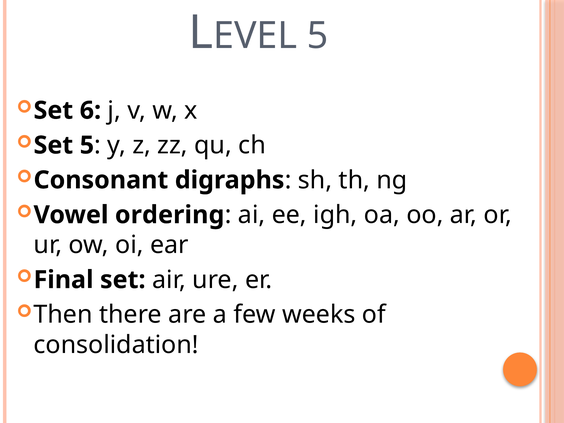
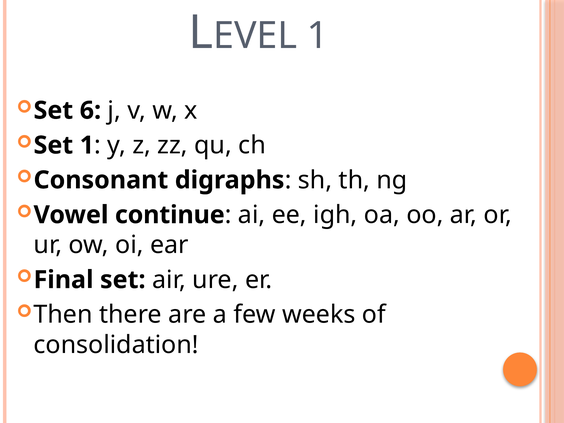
5 at (318, 36): 5 -> 1
Set 5: 5 -> 1
ordering: ordering -> continue
